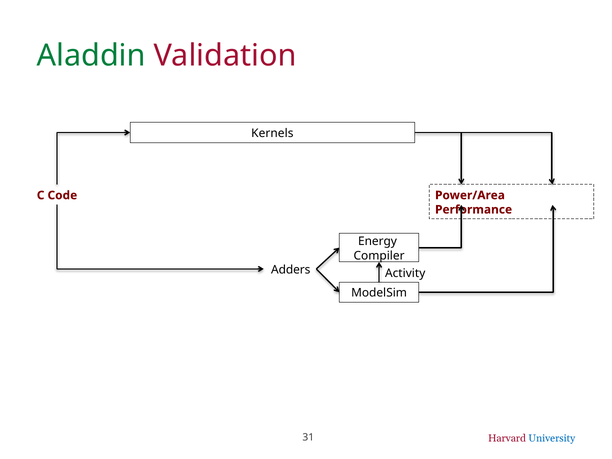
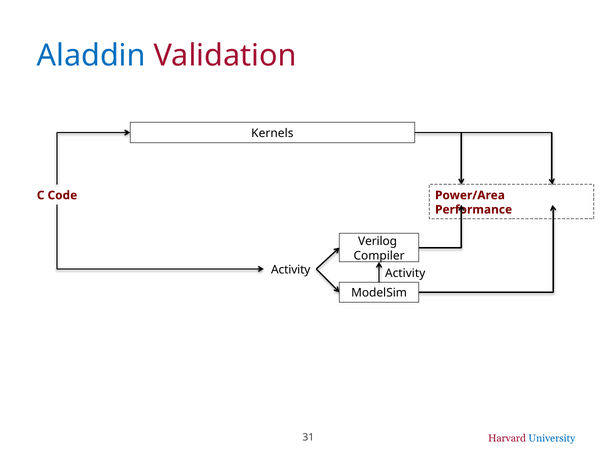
Aladdin colour: green -> blue
Energy: Energy -> Verilog
Adders at (291, 270): Adders -> Activity
